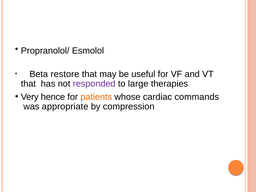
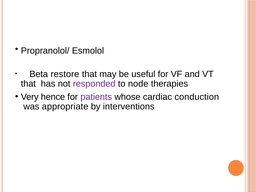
large: large -> node
patients colour: orange -> purple
commands: commands -> conduction
compression: compression -> interventions
